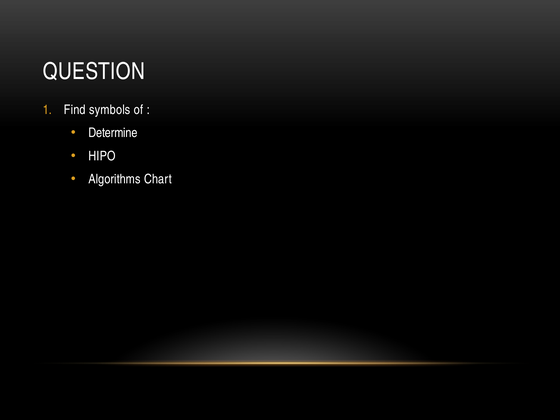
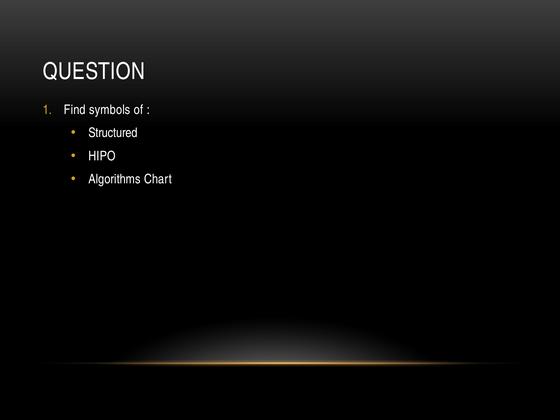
Determine: Determine -> Structured
